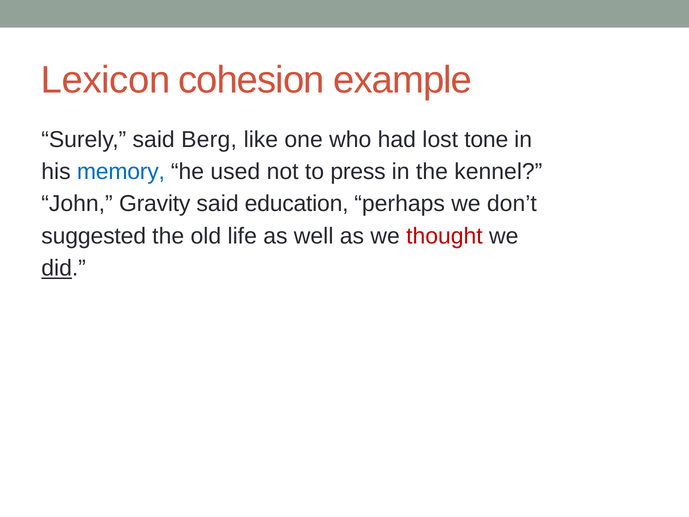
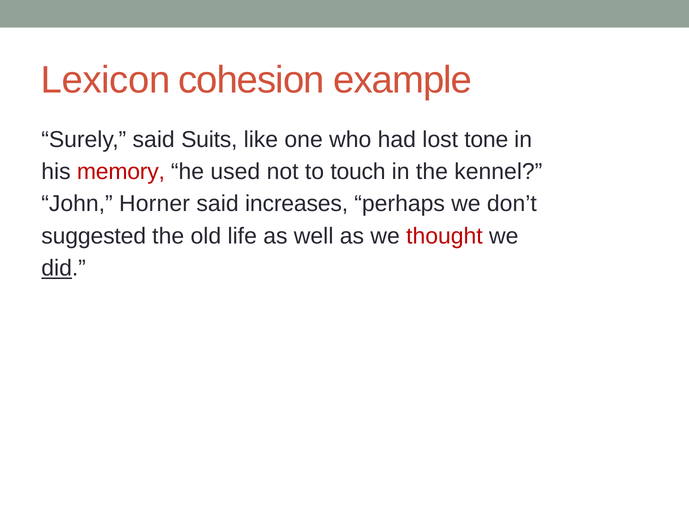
Berg: Berg -> Suits
memory colour: blue -> red
press: press -> touch
Gravity: Gravity -> Horner
education: education -> increases
